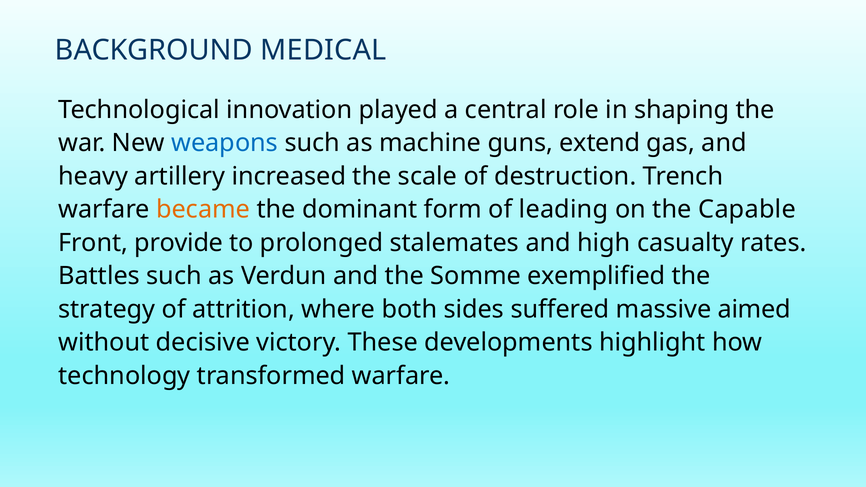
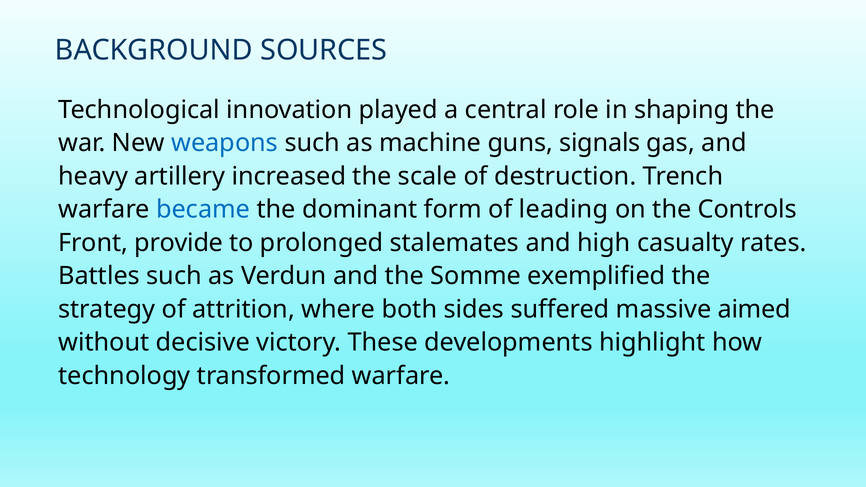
MEDICAL: MEDICAL -> SOURCES
extend: extend -> signals
became colour: orange -> blue
Capable: Capable -> Controls
